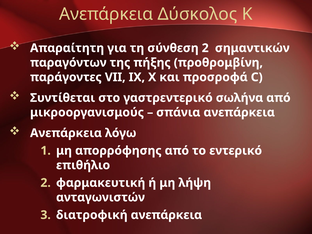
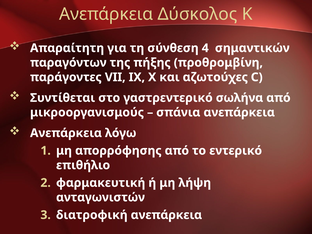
σύνθεση 2: 2 -> 4
προσροφά: προσροφά -> αζωτούχες
